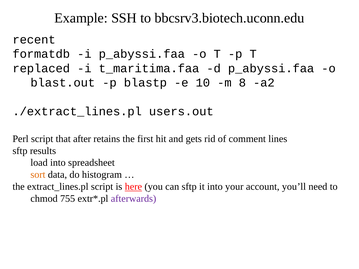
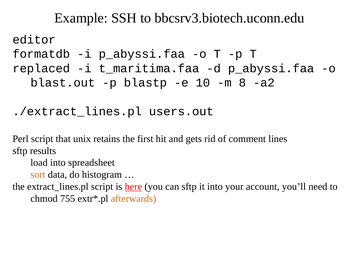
recent: recent -> editor
after: after -> unix
afterwards colour: purple -> orange
